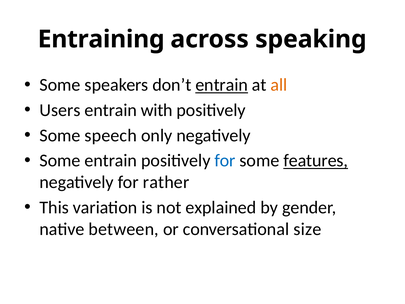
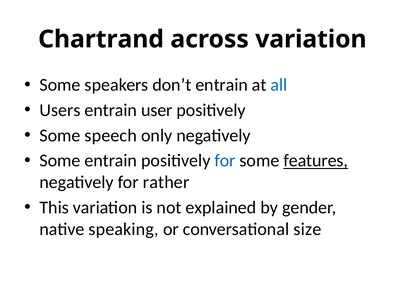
Entraining: Entraining -> Chartrand
across speaking: speaking -> variation
entrain at (222, 85) underline: present -> none
all colour: orange -> blue
with: with -> user
between: between -> speaking
